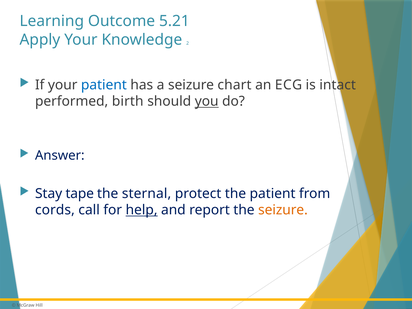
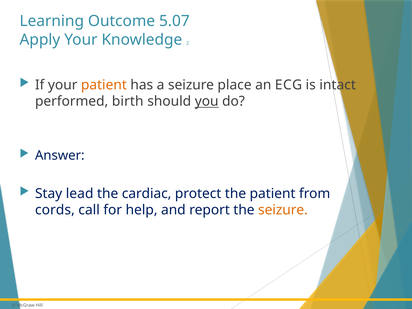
5.21: 5.21 -> 5.07
patient at (104, 85) colour: blue -> orange
chart: chart -> place
tape: tape -> lead
sternal: sternal -> cardiac
help underline: present -> none
